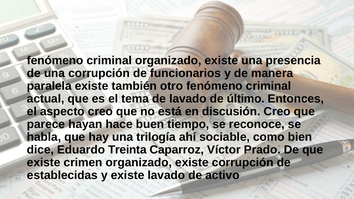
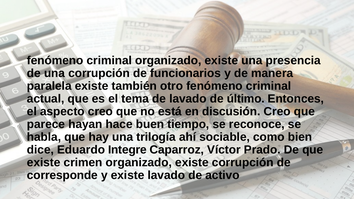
Treinta: Treinta -> Integre
establecidas: establecidas -> corresponde
